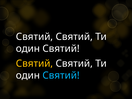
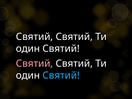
Святий at (34, 64) colour: yellow -> pink
